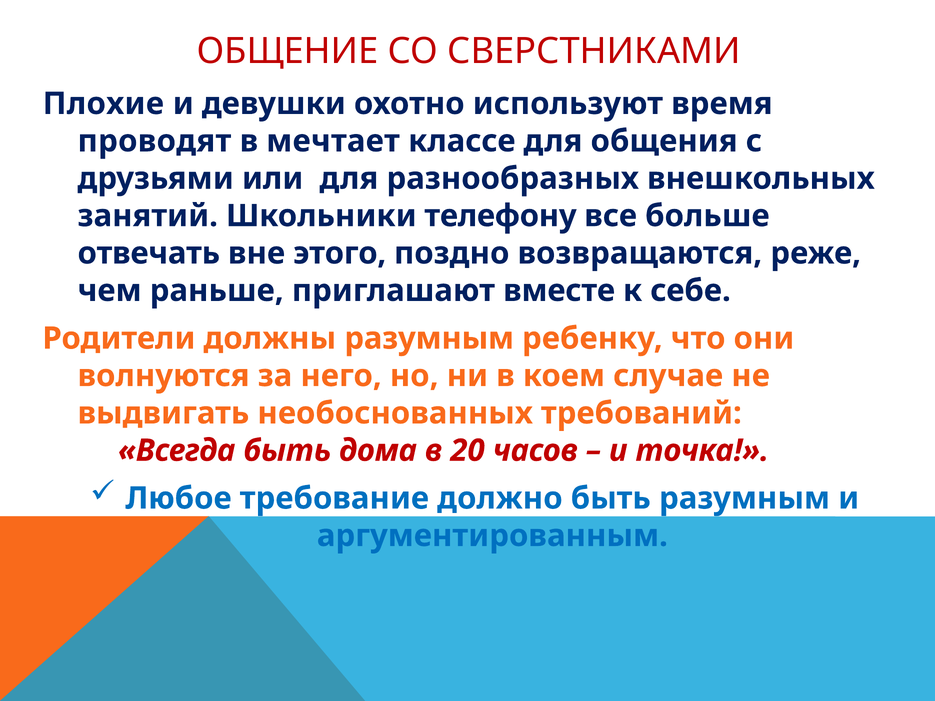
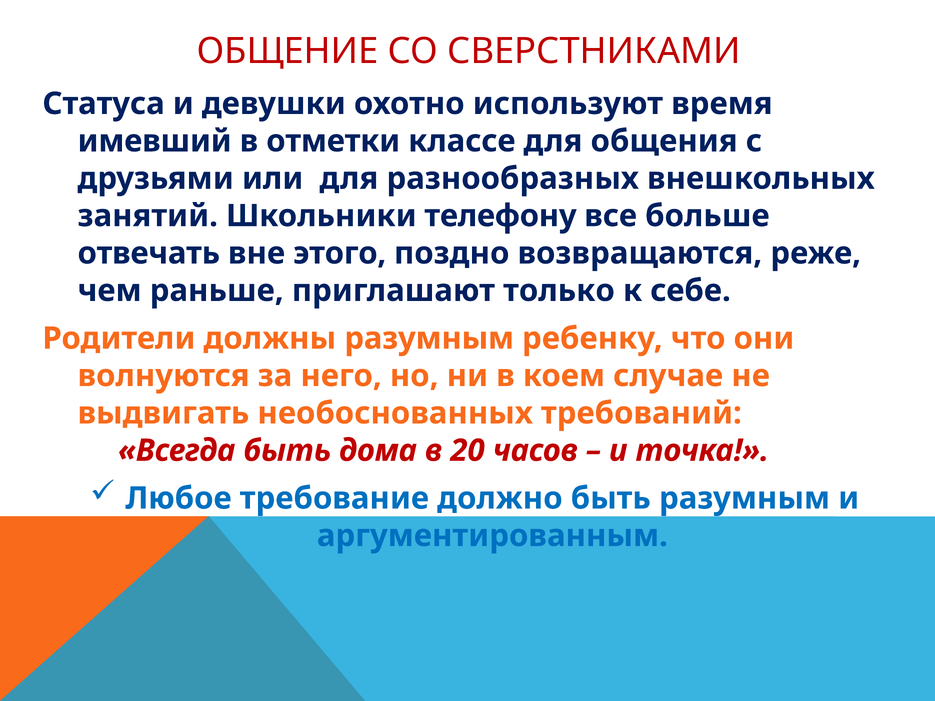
Плохие: Плохие -> Статуса
проводят: проводят -> имевший
мечтает: мечтает -> отметки
вместе: вместе -> только
